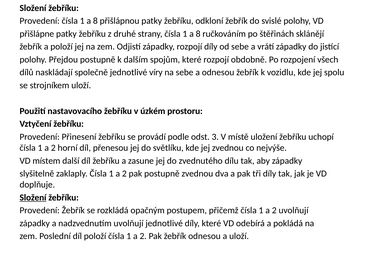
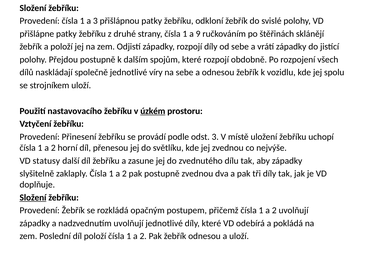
8 at (95, 21): 8 -> 3
8 at (198, 34): 8 -> 9
úzkém underline: none -> present
místem: místem -> statusy
